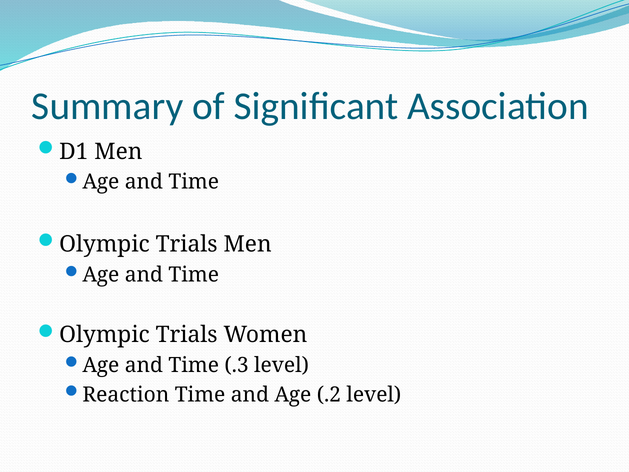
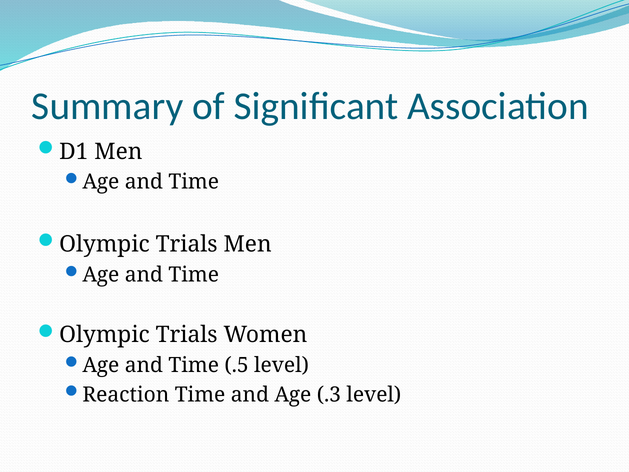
.3: .3 -> .5
.2: .2 -> .3
